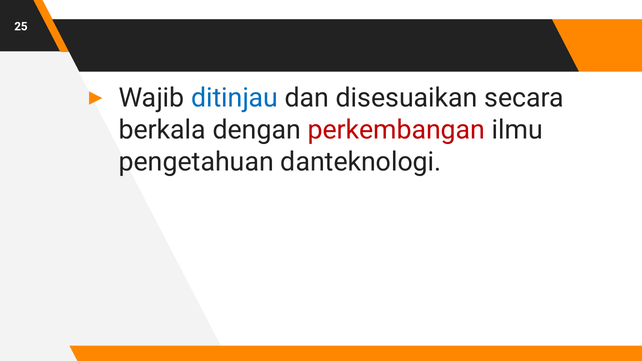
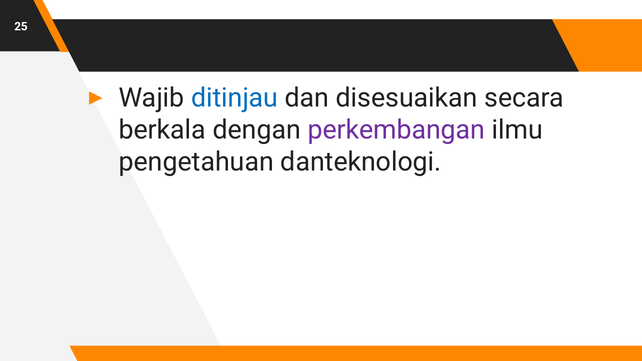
perkembangan colour: red -> purple
